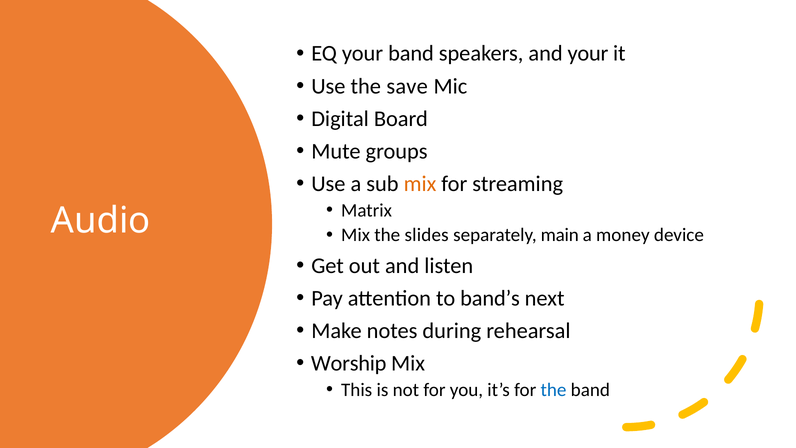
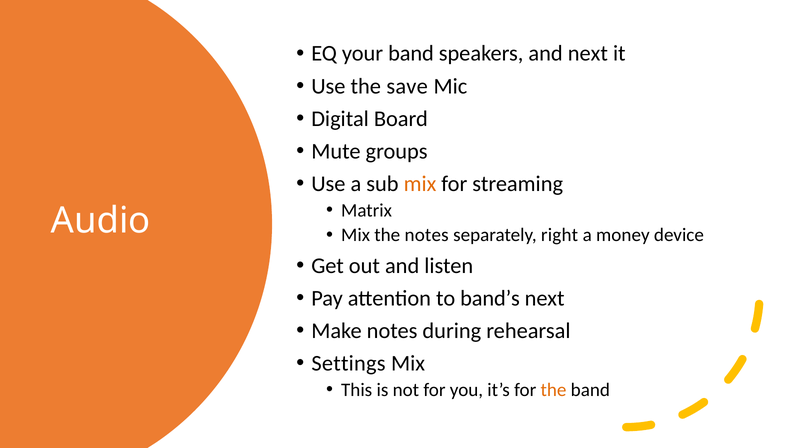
and your: your -> next
the slides: slides -> notes
main: main -> right
Worship: Worship -> Settings
the at (553, 390) colour: blue -> orange
